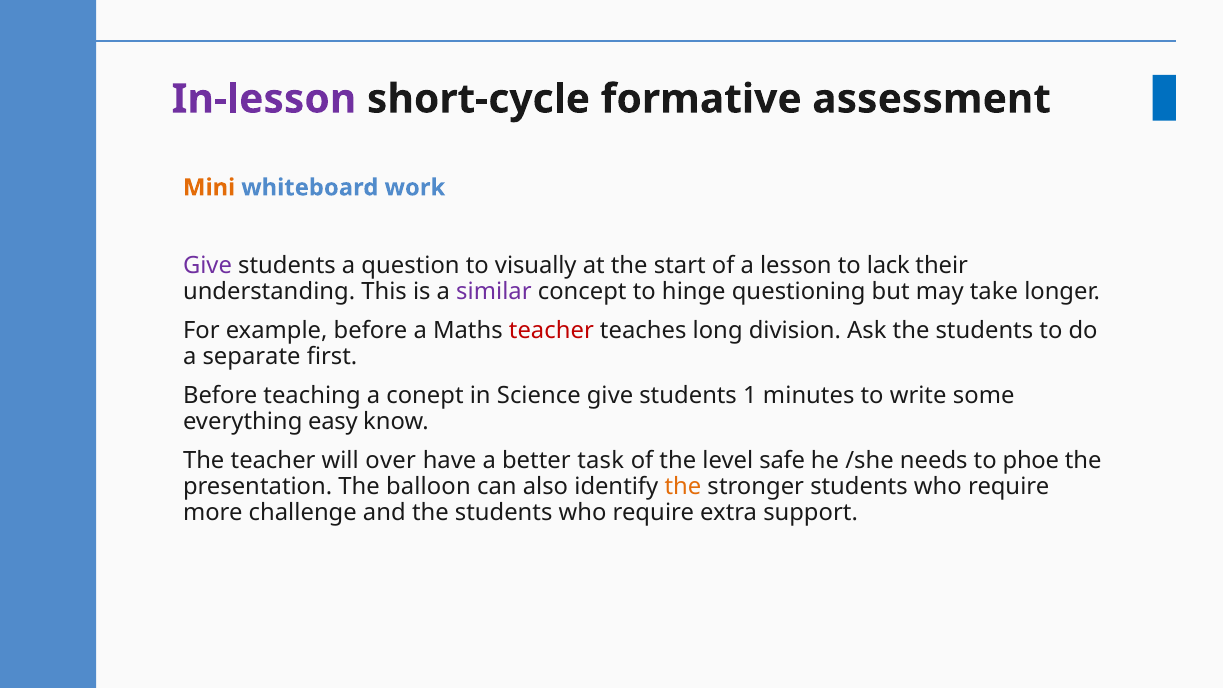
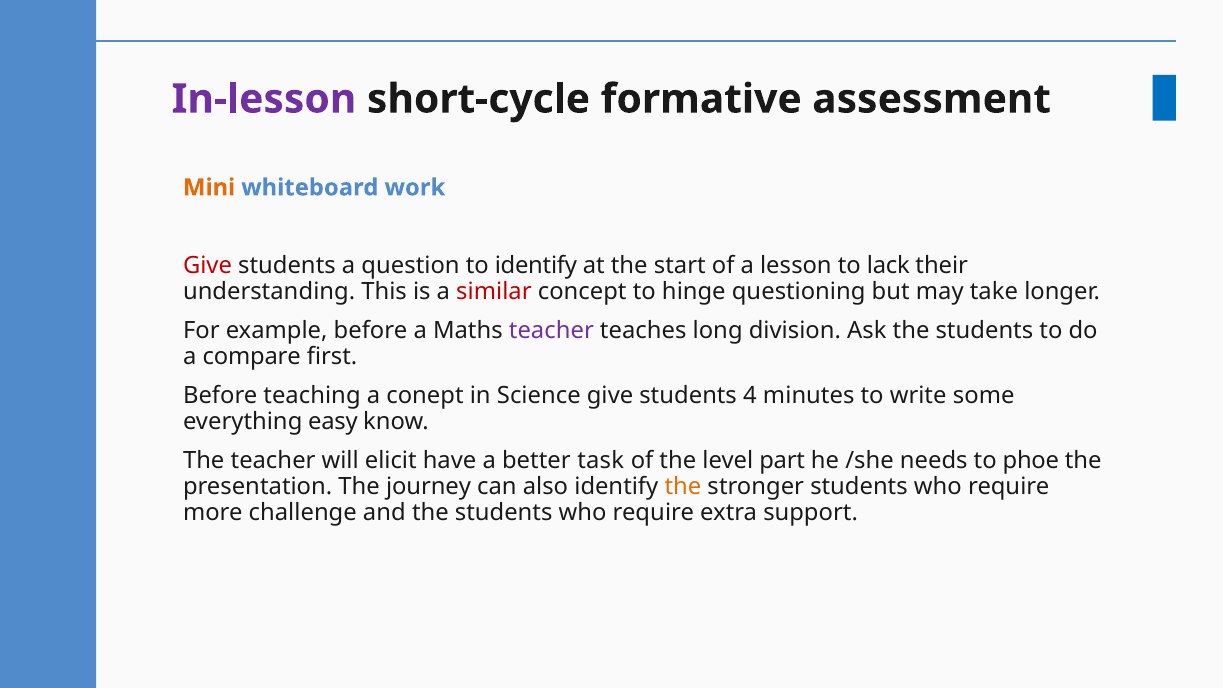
Give at (208, 266) colour: purple -> red
to visually: visually -> identify
similar colour: purple -> red
teacher at (551, 331) colour: red -> purple
separate: separate -> compare
1: 1 -> 4
over: over -> elicit
safe: safe -> part
balloon: balloon -> journey
